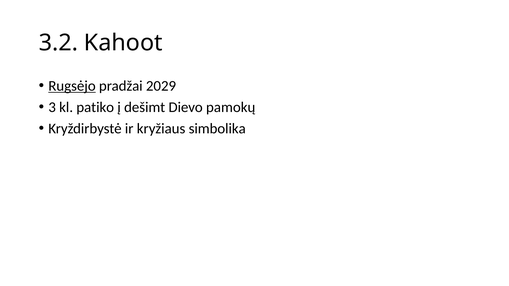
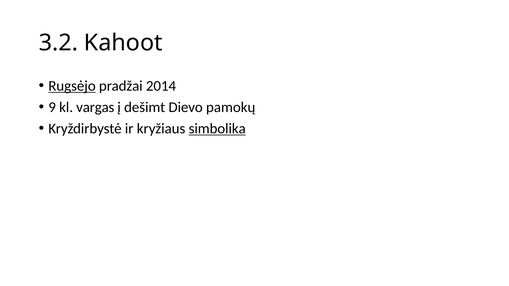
2029: 2029 -> 2014
3: 3 -> 9
patiko: patiko -> vargas
simbolika underline: none -> present
